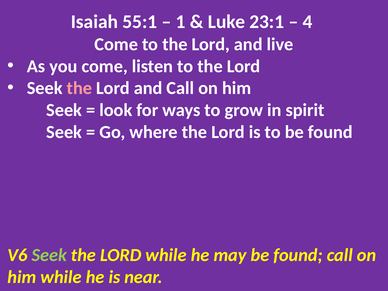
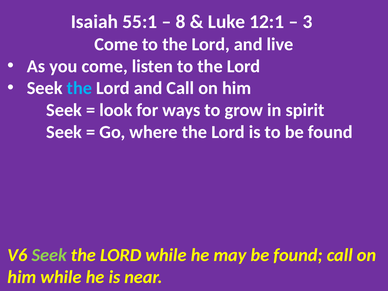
1: 1 -> 8
23:1: 23:1 -> 12:1
4: 4 -> 3
the at (79, 88) colour: pink -> light blue
